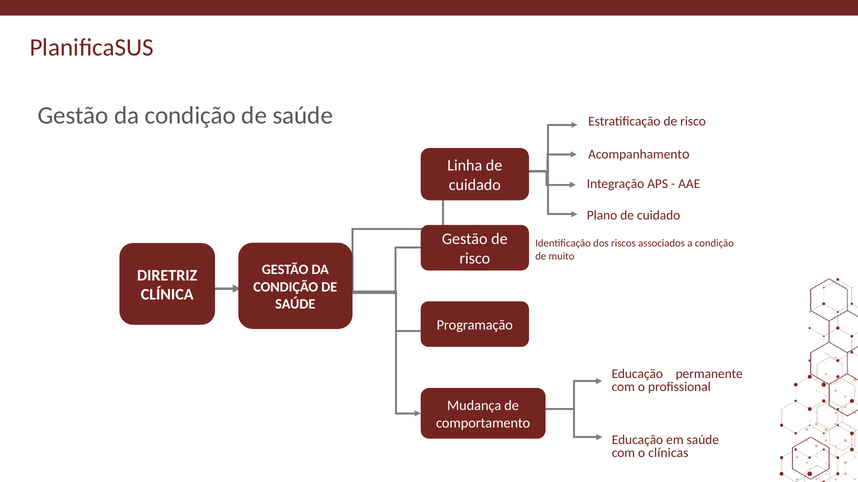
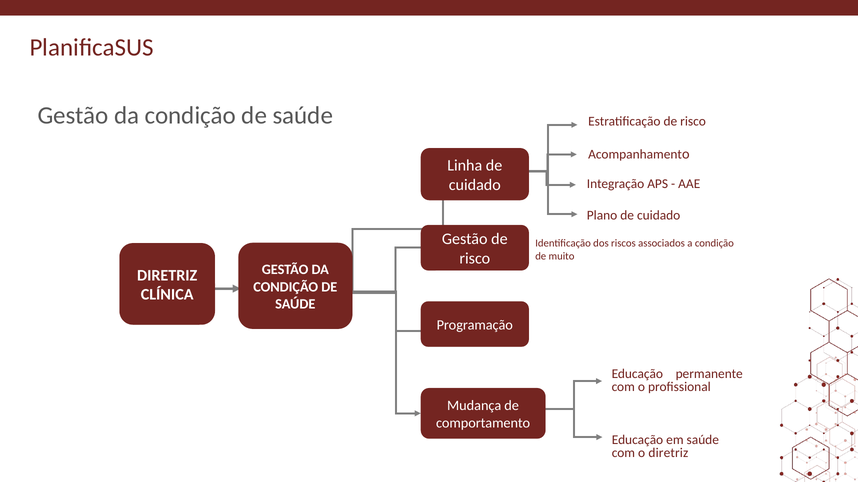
o clínicas: clínicas -> diretriz
